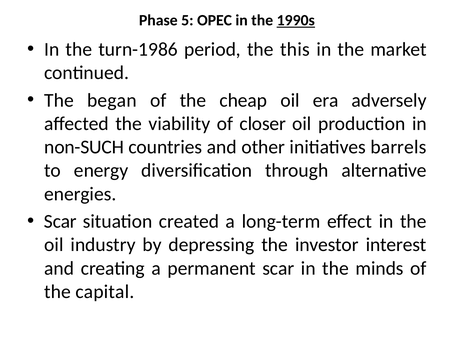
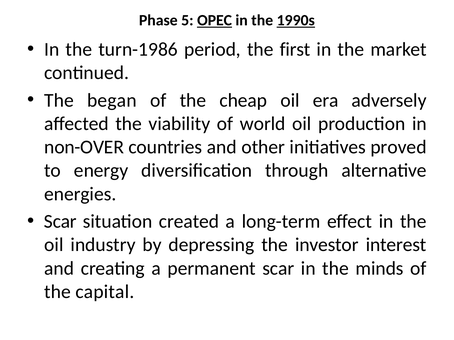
OPEC underline: none -> present
this: this -> first
closer: closer -> world
non-SUCH: non-SUCH -> non-OVER
barrels: barrels -> proved
